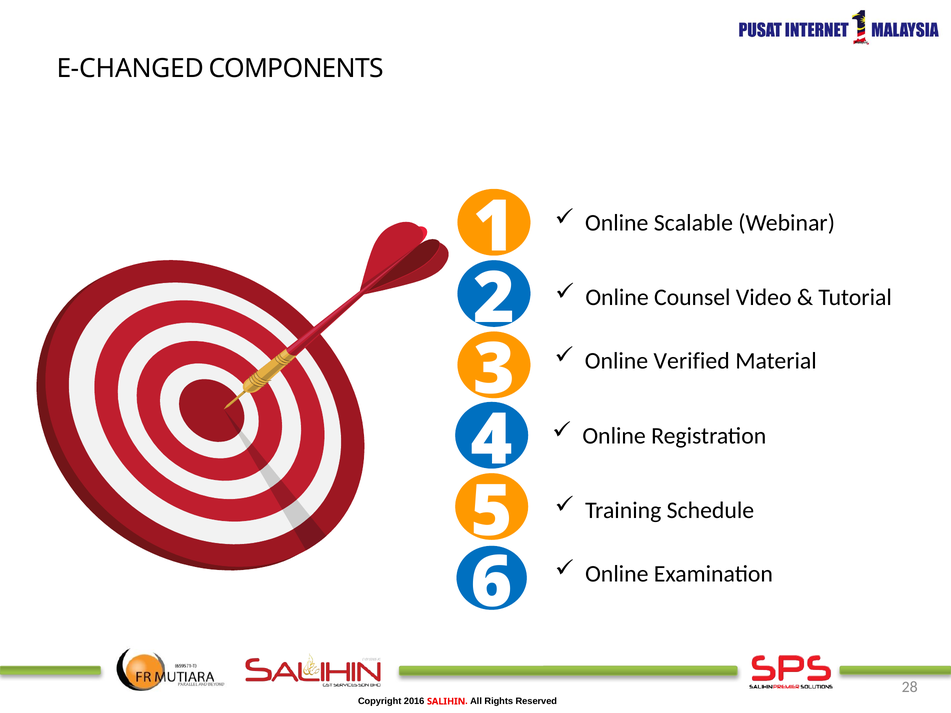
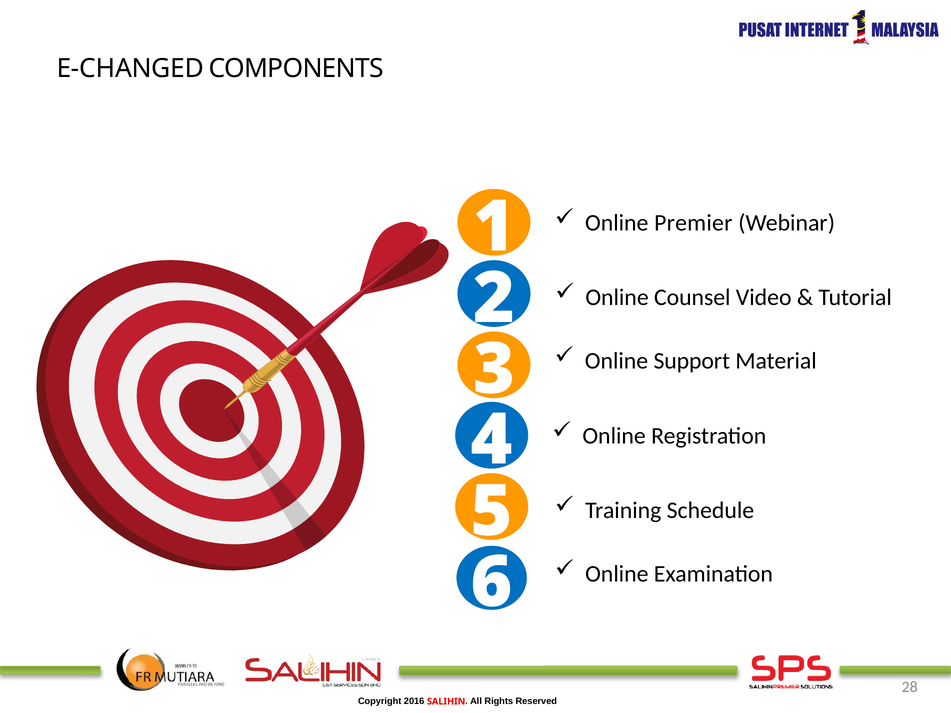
Scalable: Scalable -> Premier
Verified: Verified -> Support
